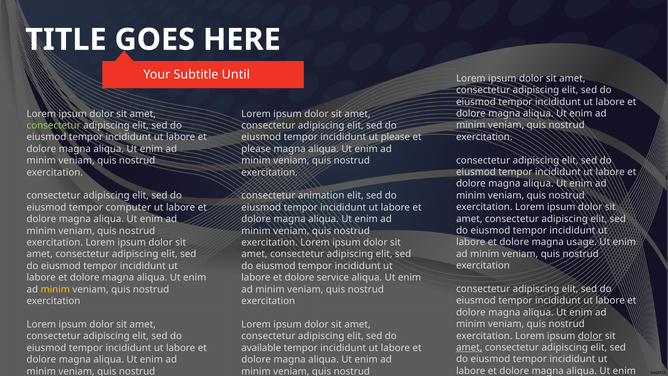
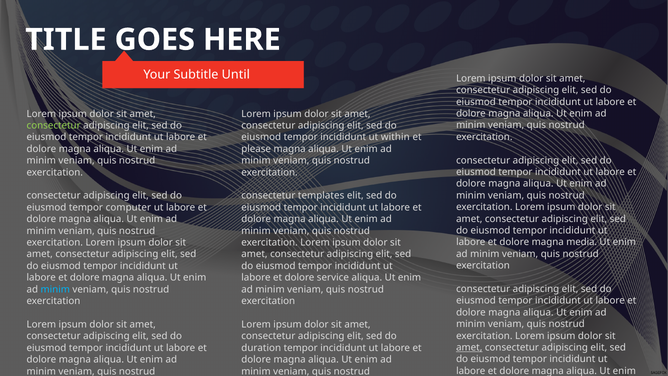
ut please: please -> within
animation: animation -> templates
usage: usage -> media
minim at (55, 289) colour: yellow -> light blue
dolor at (590, 336) underline: present -> none
available: available -> duration
